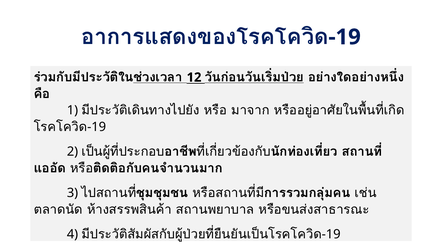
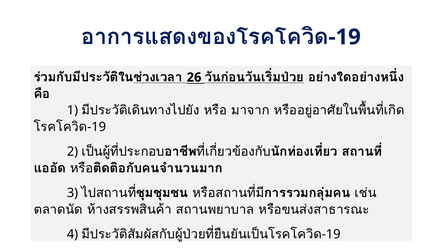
12: 12 -> 26
